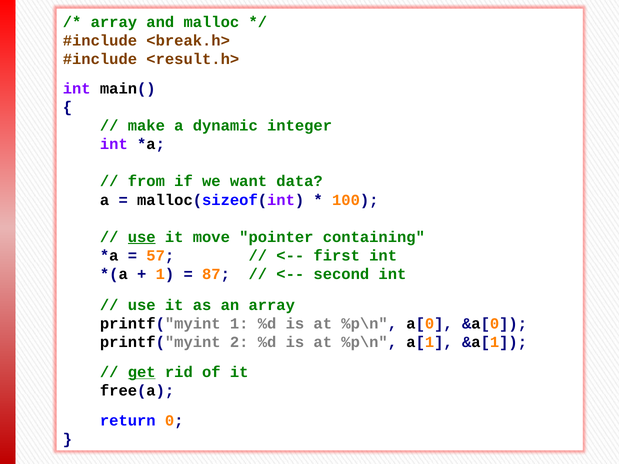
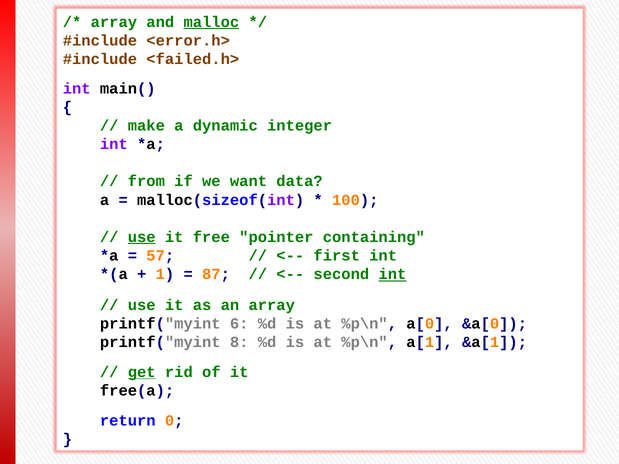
malloc underline: none -> present
<break.h>: <break.h> -> <error.h>
<result.h>: <result.h> -> <failed.h>
move: move -> free
int at (392, 274) underline: none -> present
printf("myint 1: 1 -> 6
2: 2 -> 8
